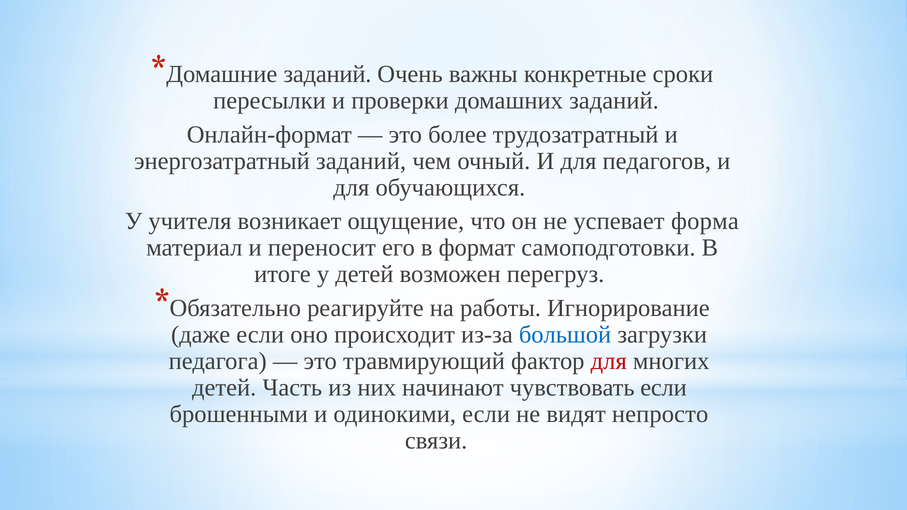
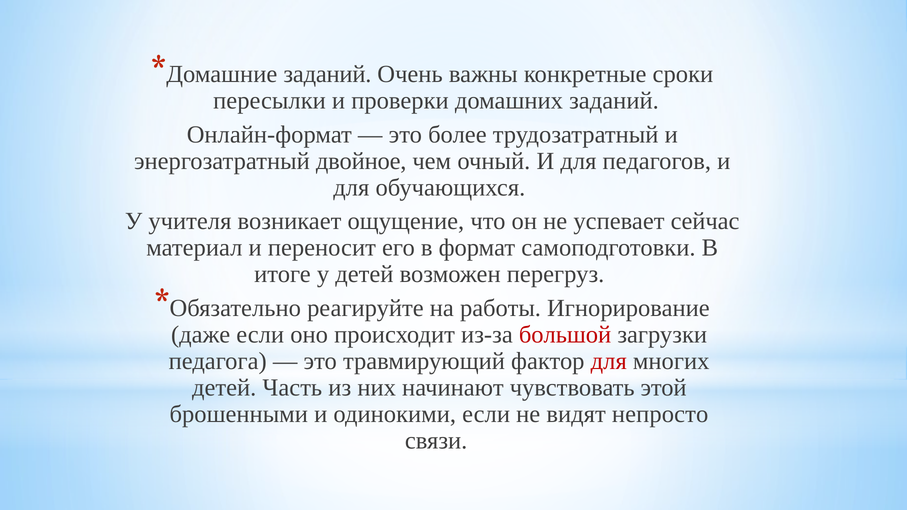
энергозатратный заданий: заданий -> двойное
форма: форма -> сейчас
большой colour: blue -> red
чувствовать если: если -> этой
